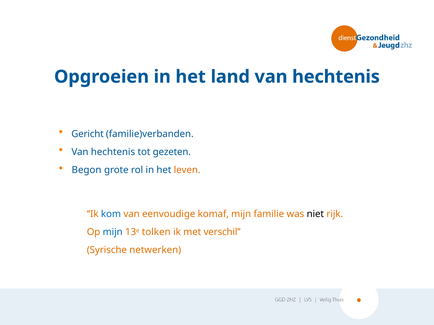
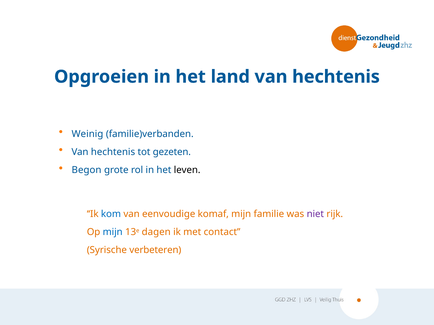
Gericht: Gericht -> Weinig
leven colour: orange -> black
niet colour: black -> purple
tolken: tolken -> dagen
verschil: verschil -> contact
netwerken: netwerken -> verbeteren
